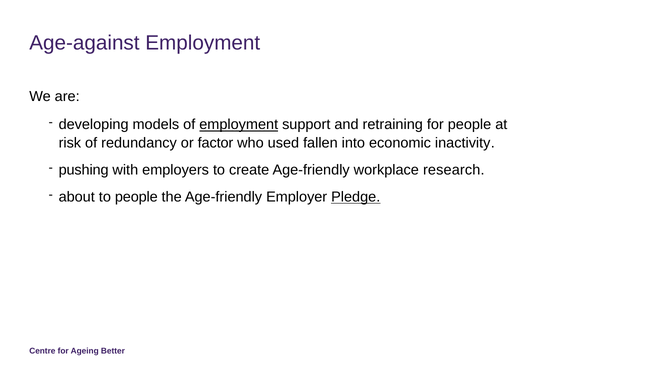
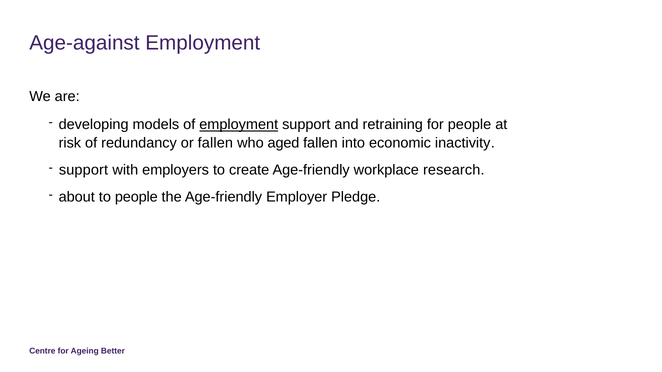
or factor: factor -> fallen
used: used -> aged
pushing at (84, 170): pushing -> support
Pledge underline: present -> none
